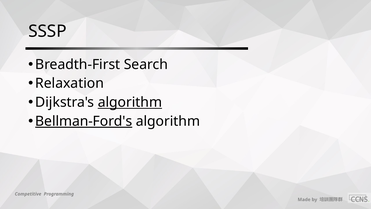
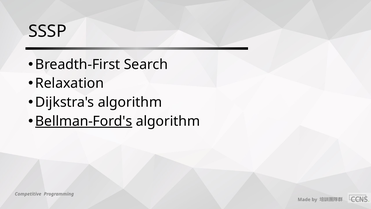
algorithm at (130, 102) underline: present -> none
